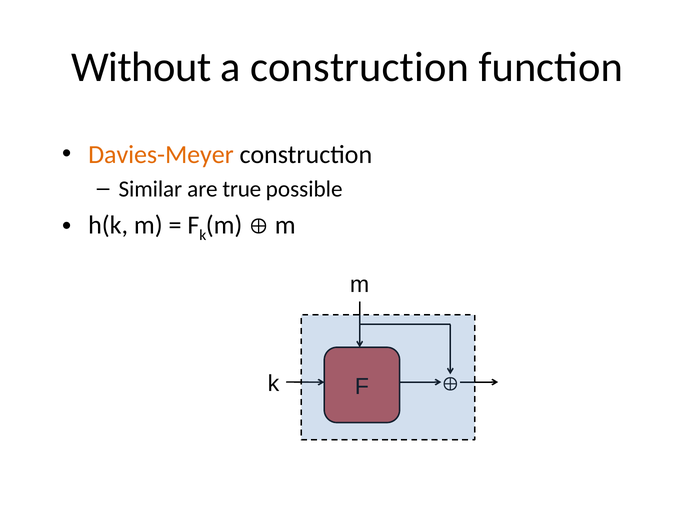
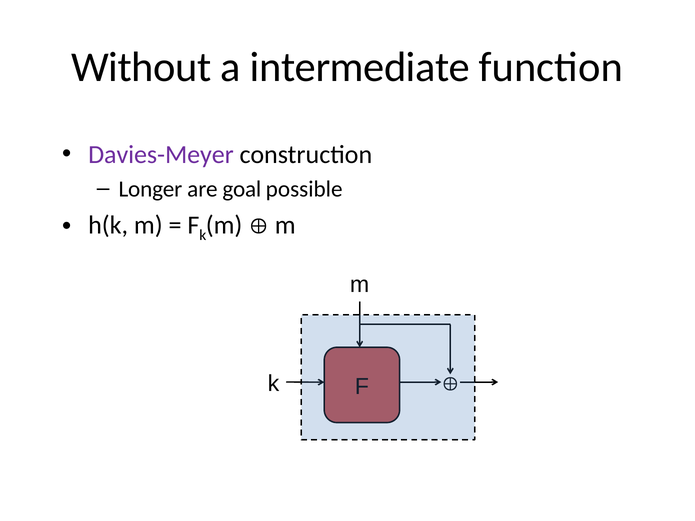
a construction: construction -> intermediate
Davies-Meyer colour: orange -> purple
Similar: Similar -> Longer
true: true -> goal
